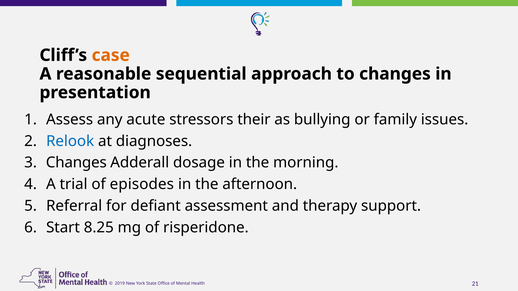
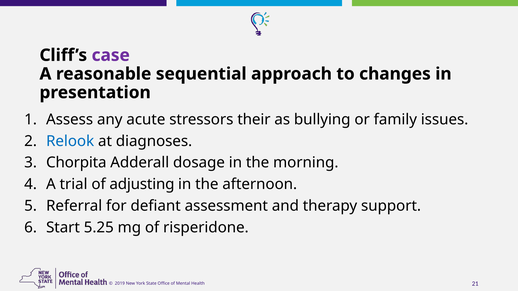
case colour: orange -> purple
Changes at (76, 163): Changes -> Chorpita
episodes: episodes -> adjusting
8.25: 8.25 -> 5.25
